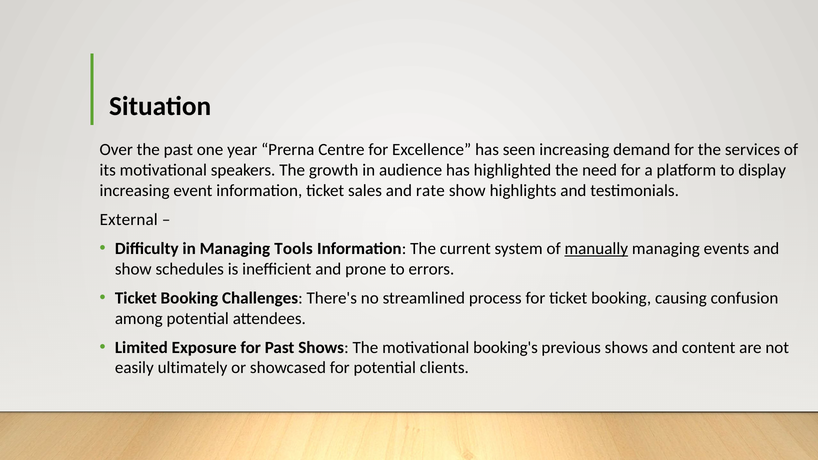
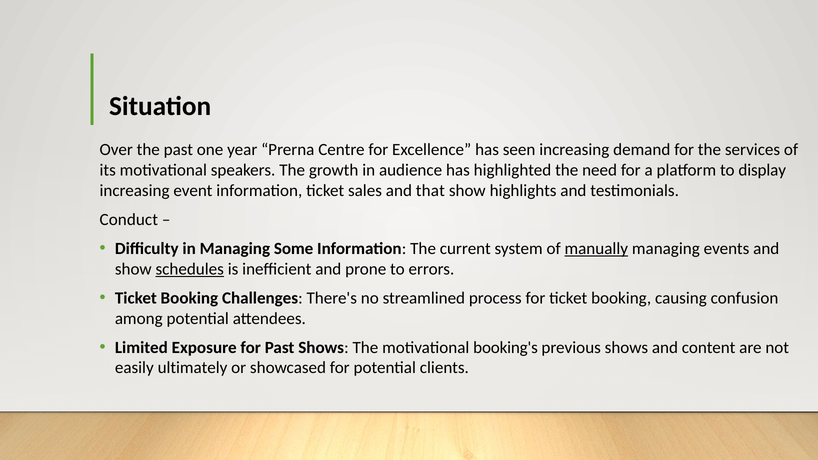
rate: rate -> that
External: External -> Conduct
Tools: Tools -> Some
schedules underline: none -> present
